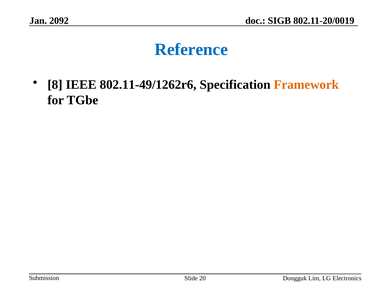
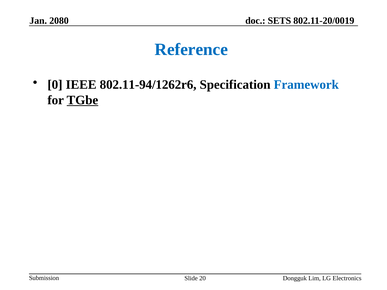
2092: 2092 -> 2080
SIGB: SIGB -> SETS
8: 8 -> 0
802.11-49/1262r6: 802.11-49/1262r6 -> 802.11-94/1262r6
Framework colour: orange -> blue
TGbe underline: none -> present
